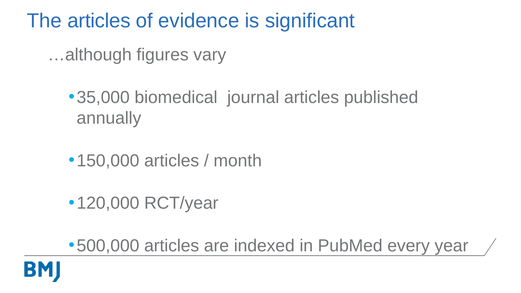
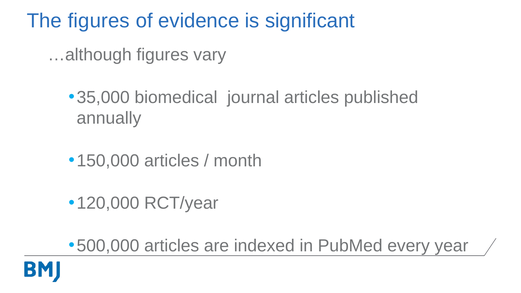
The articles: articles -> figures
